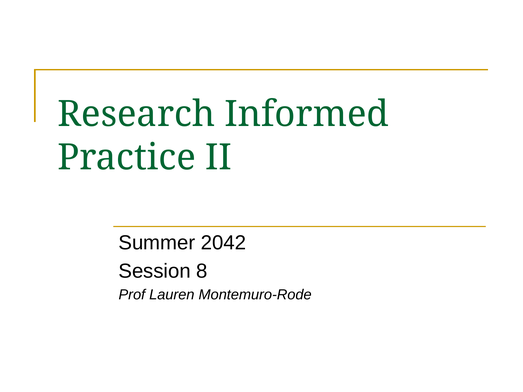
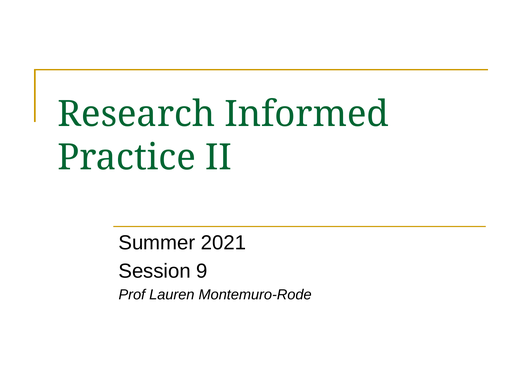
2042: 2042 -> 2021
8: 8 -> 9
